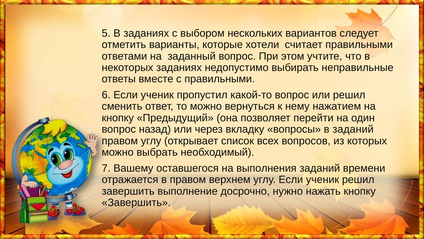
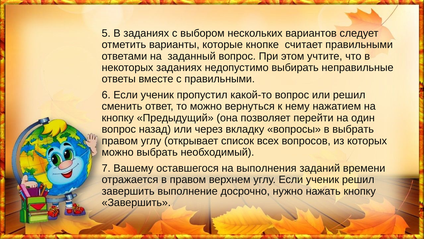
хотели: хотели -> кнопке
в заданий: заданий -> выбрать
